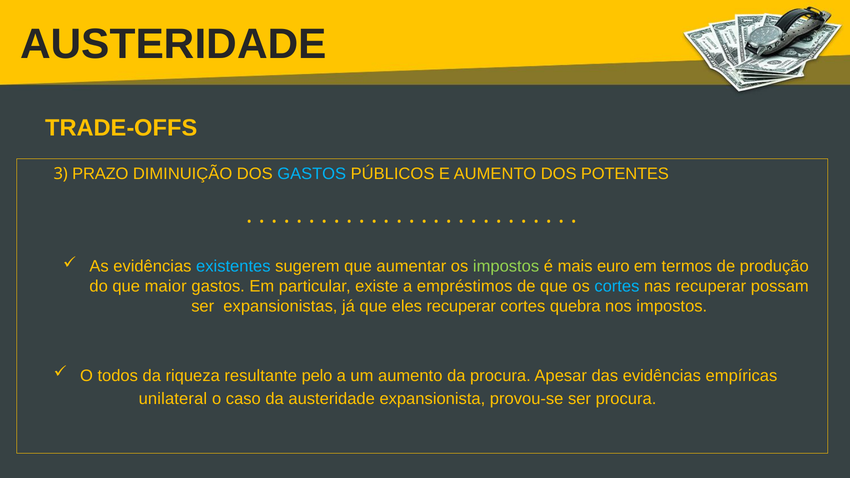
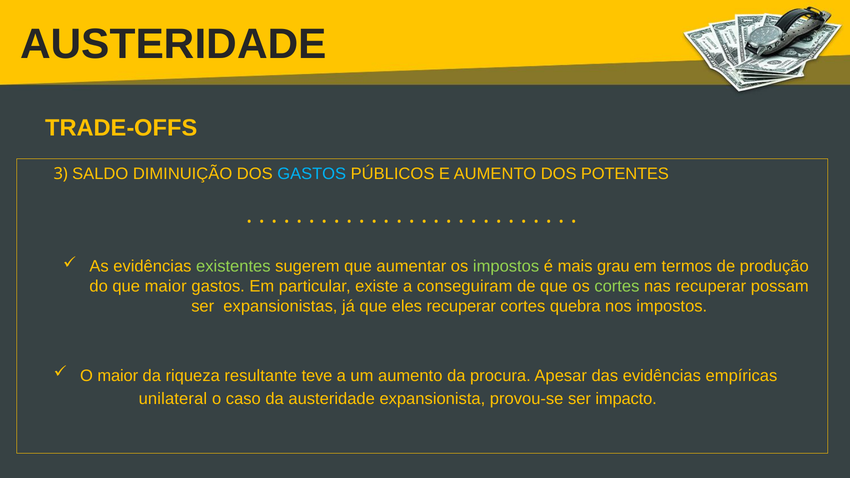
PRAZO: PRAZO -> SALDO
existentes colour: light blue -> light green
euro: euro -> grau
empréstimos: empréstimos -> conseguiram
cortes at (617, 286) colour: light blue -> light green
O todos: todos -> maior
pelo: pelo -> teve
ser procura: procura -> impacto
